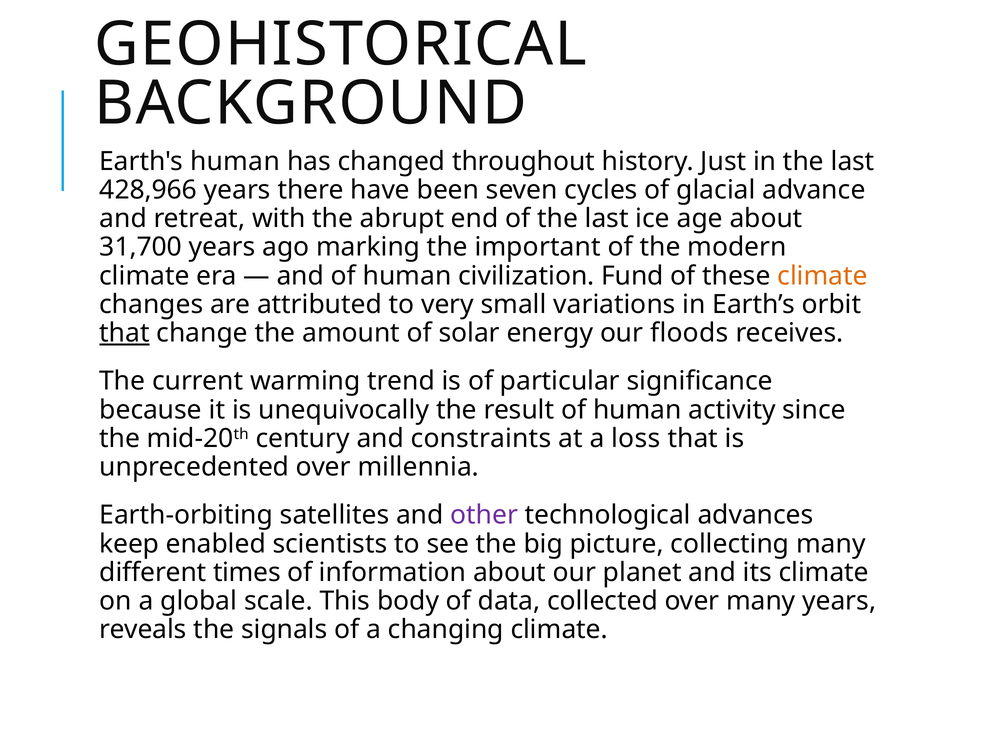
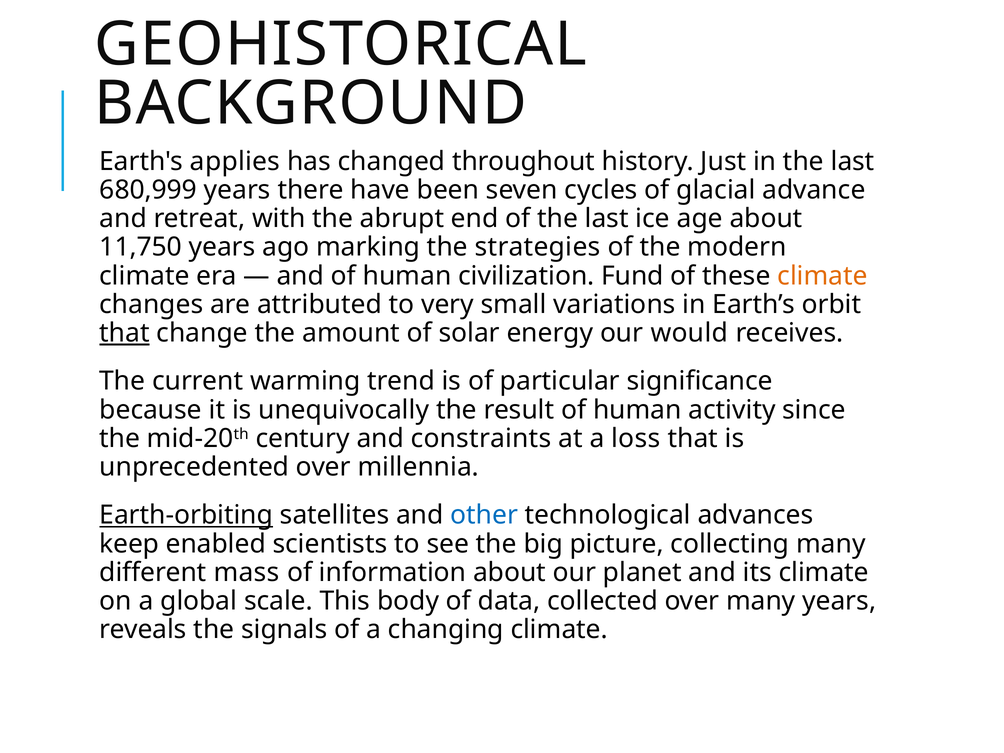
Earth's human: human -> applies
428,966: 428,966 -> 680,999
31,700: 31,700 -> 11,750
important: important -> strategies
floods: floods -> would
Earth-orbiting underline: none -> present
other colour: purple -> blue
times: times -> mass
